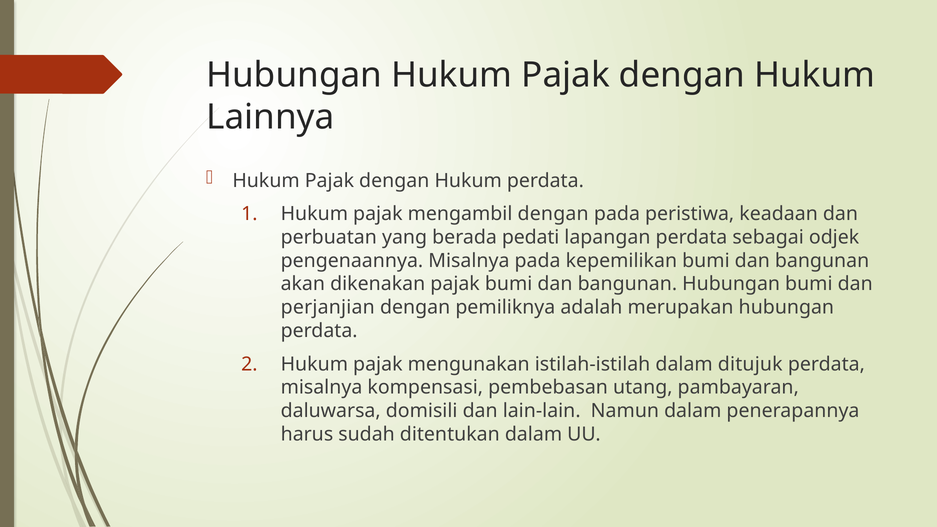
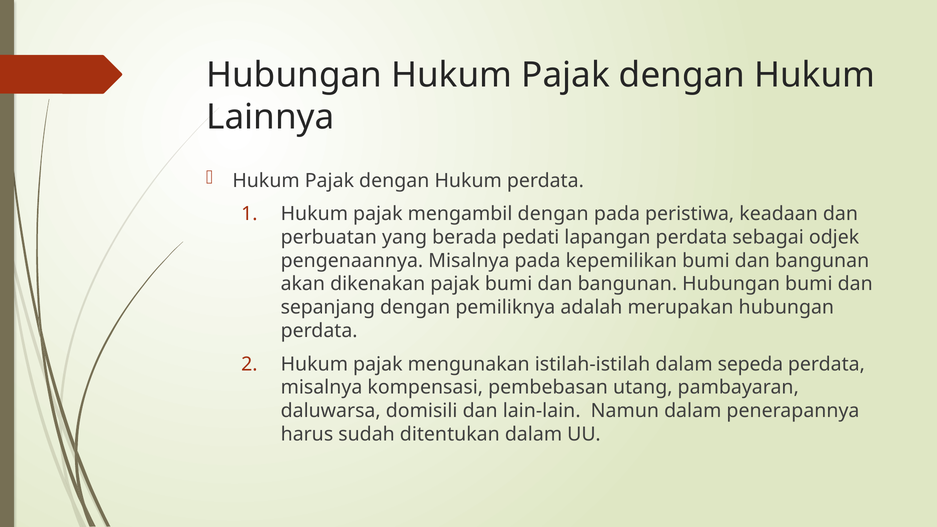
perjanjian: perjanjian -> sepanjang
ditujuk: ditujuk -> sepeda
